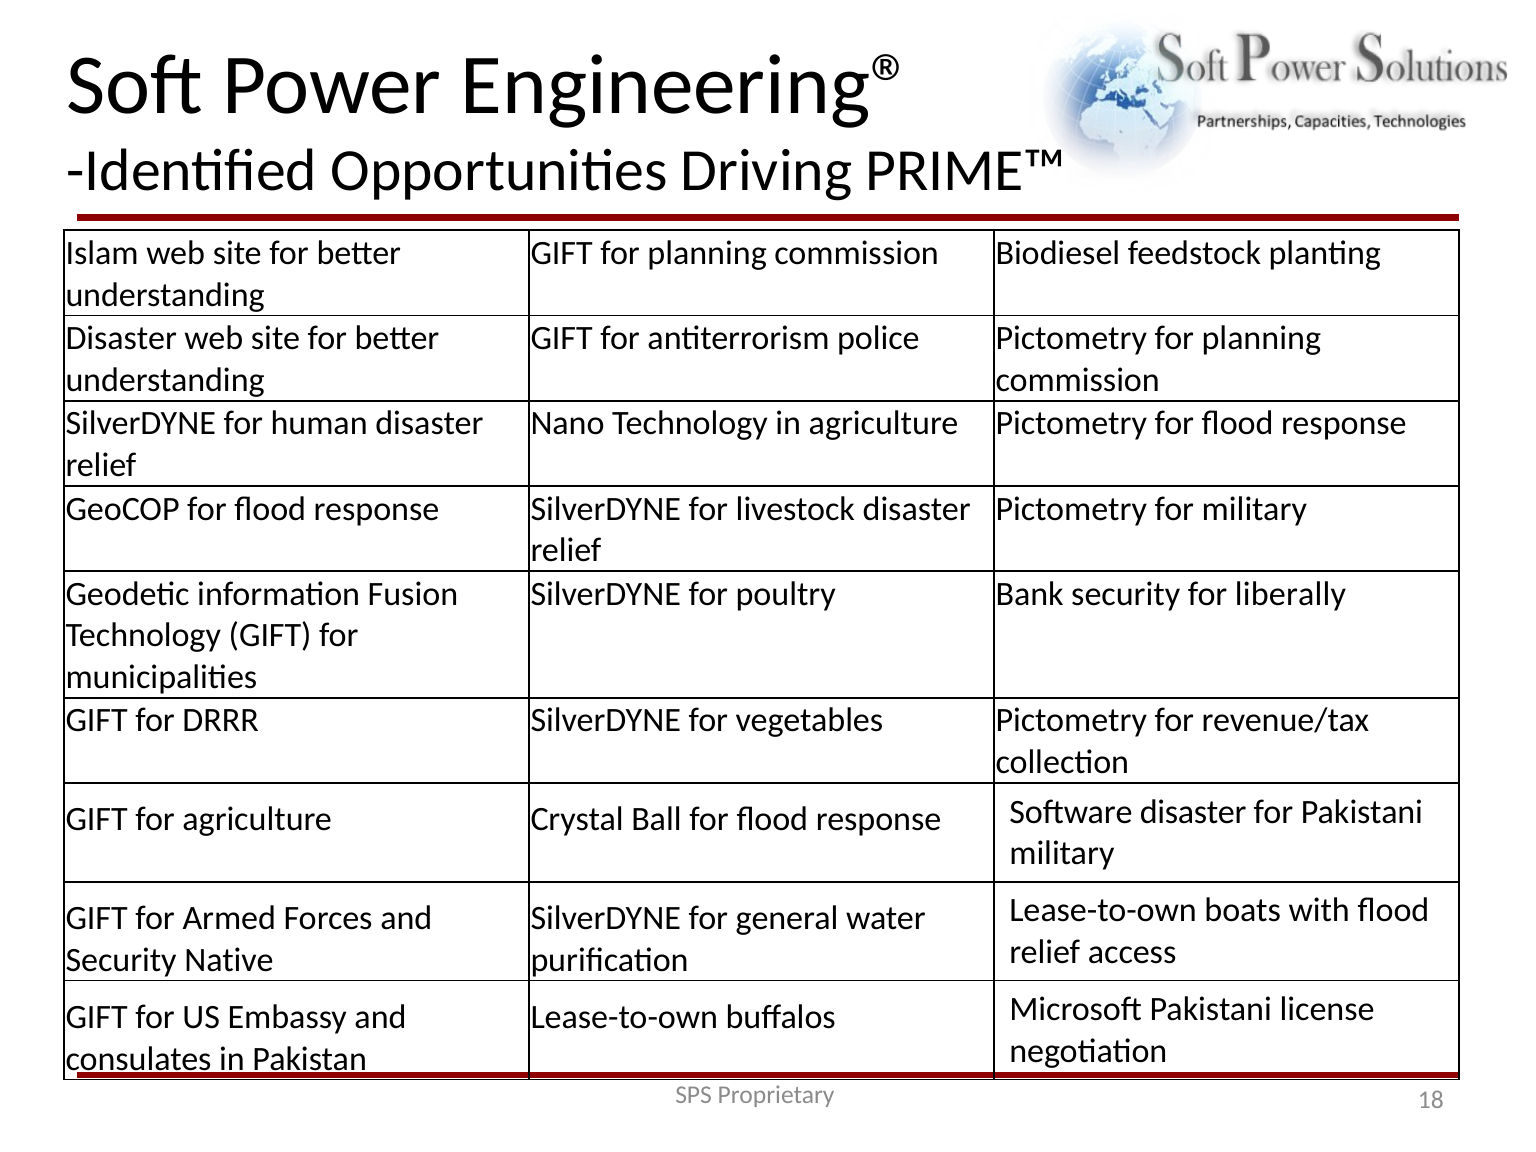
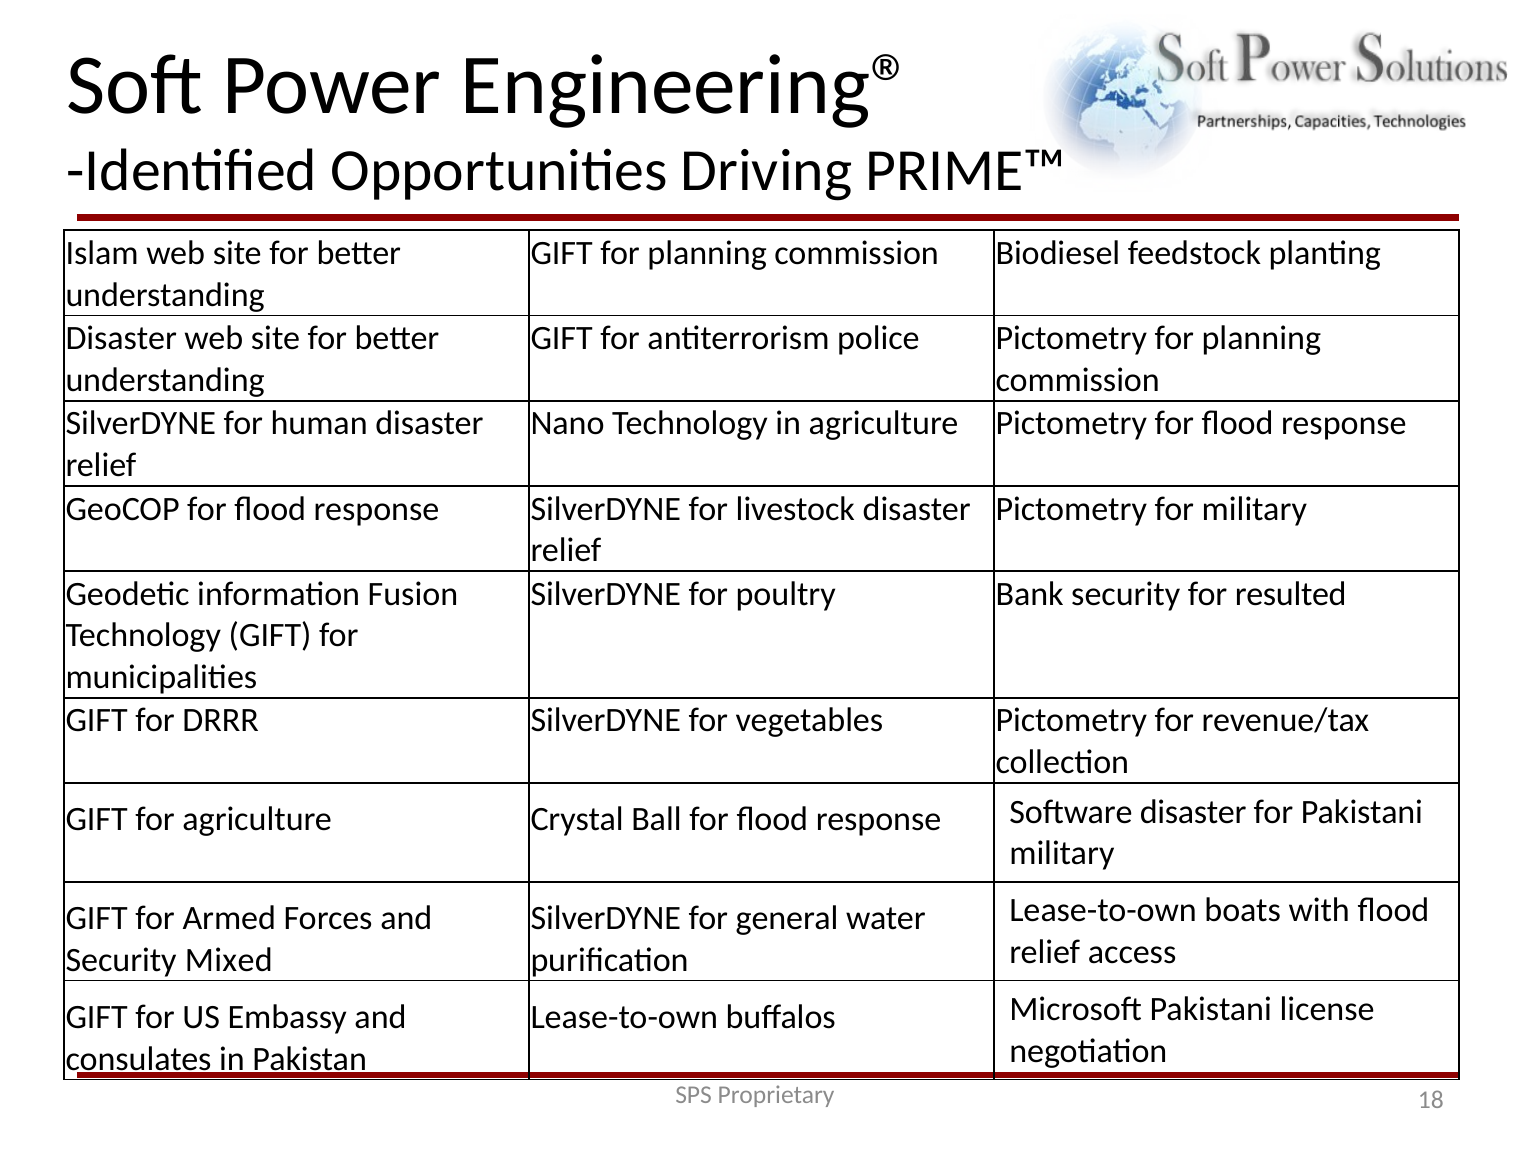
liberally: liberally -> resulted
Native: Native -> Mixed
